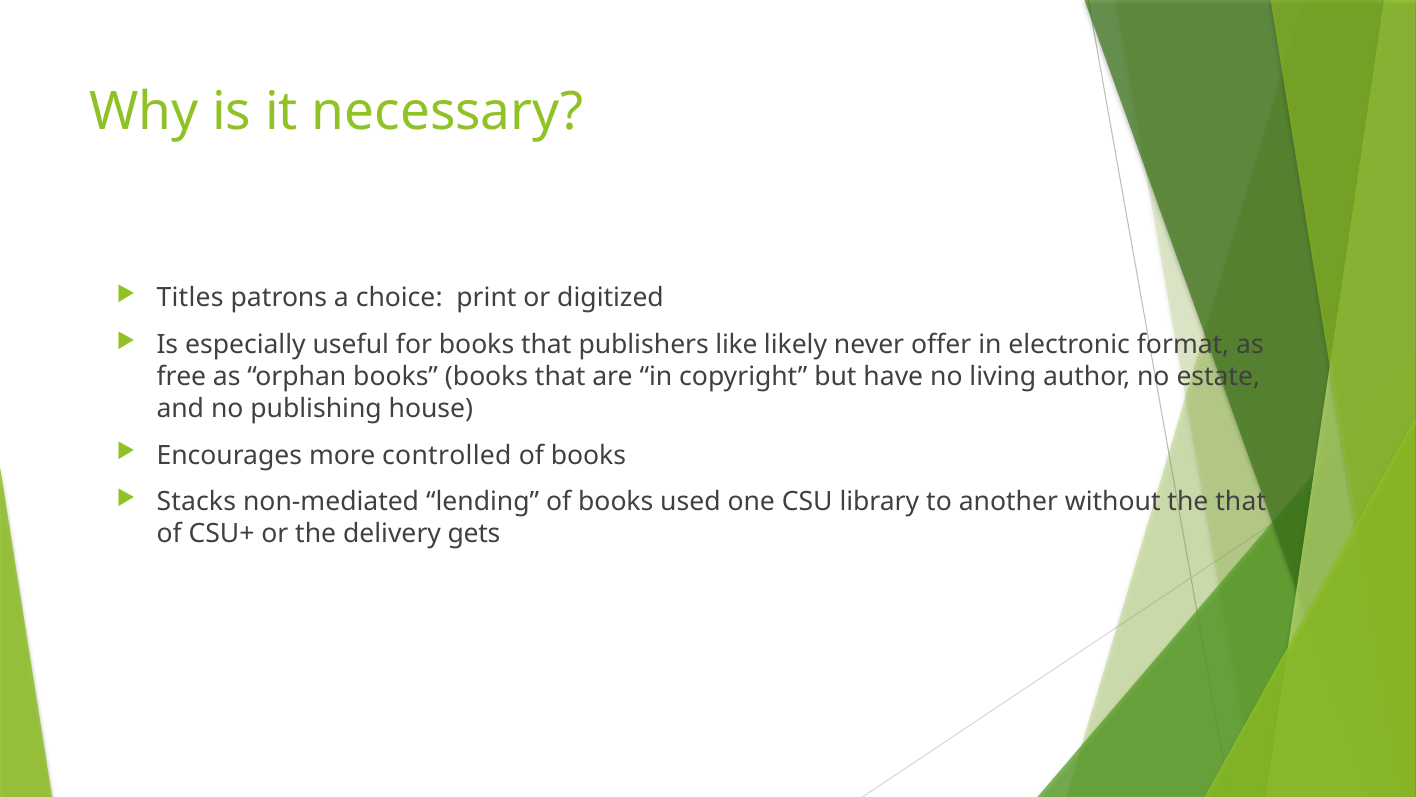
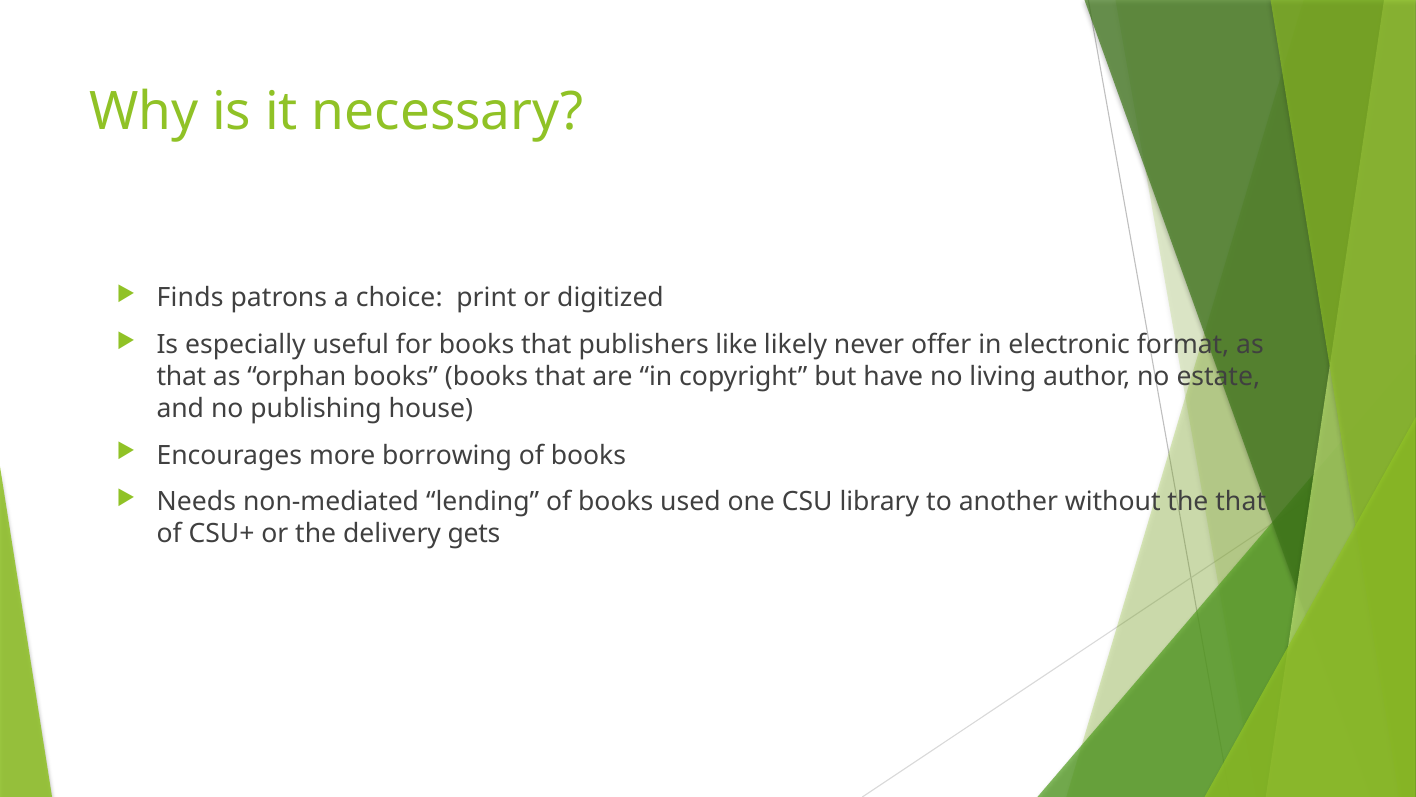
Titles: Titles -> Finds
free at (181, 376): free -> that
controlled: controlled -> borrowing
Stacks: Stacks -> Needs
